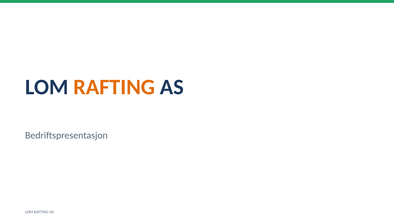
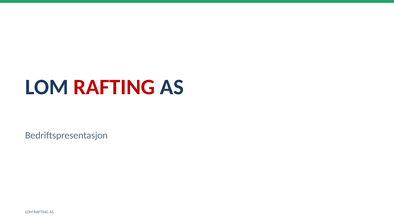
RAFTING at (114, 87) colour: orange -> red
